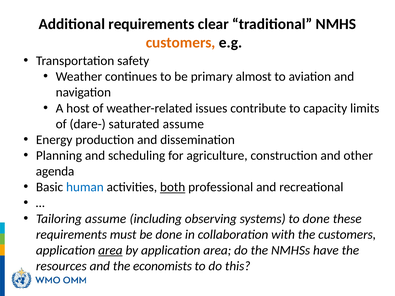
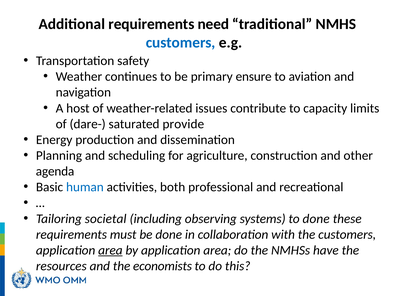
clear: clear -> need
customers at (181, 43) colour: orange -> blue
almost: almost -> ensure
saturated assume: assume -> provide
both underline: present -> none
Tailoring assume: assume -> societal
